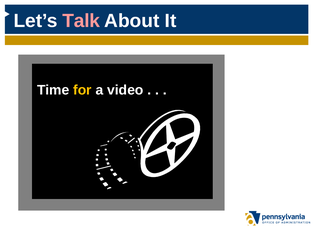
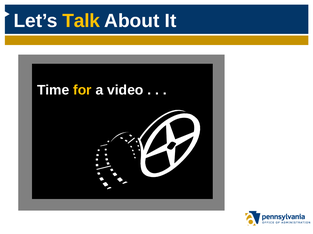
Talk colour: pink -> yellow
